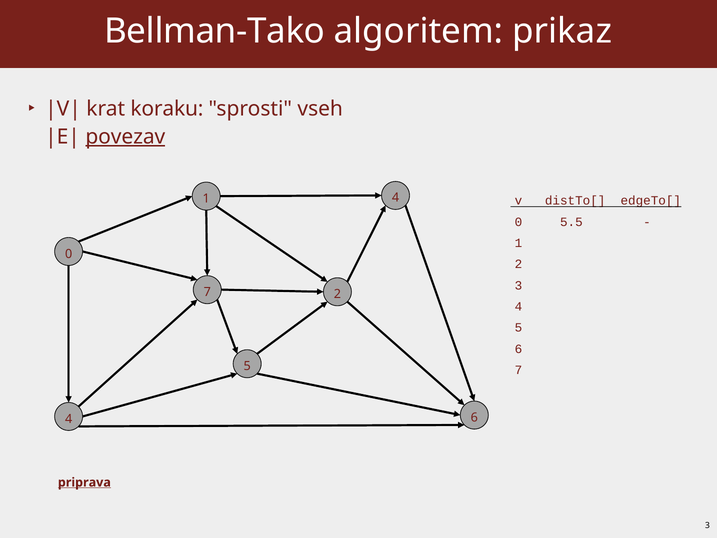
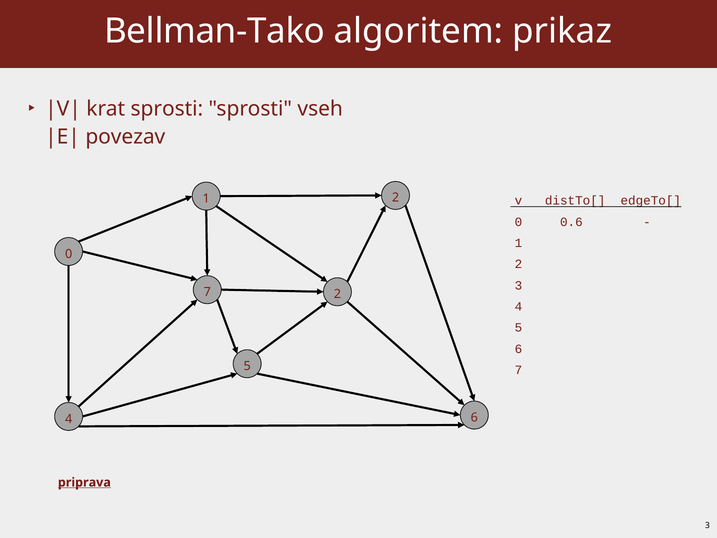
krat koraku: koraku -> sprosti
povezav underline: present -> none
4 at (396, 198): 4 -> 2
5.5: 5.5 -> 0.6
